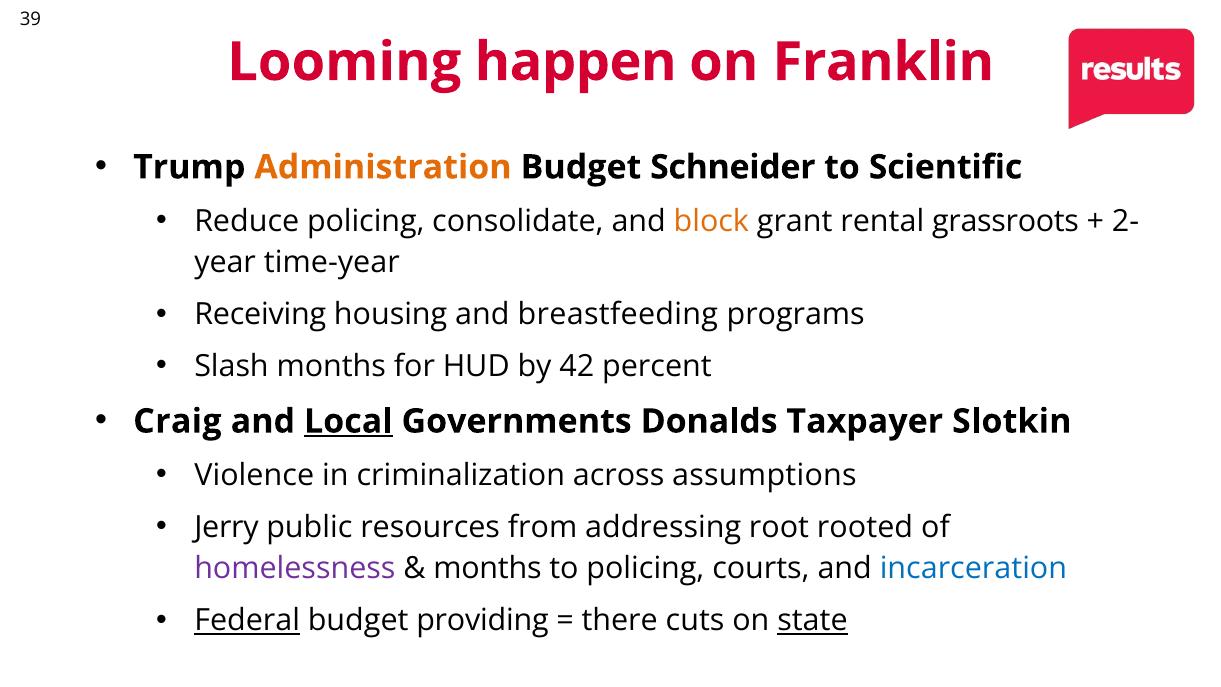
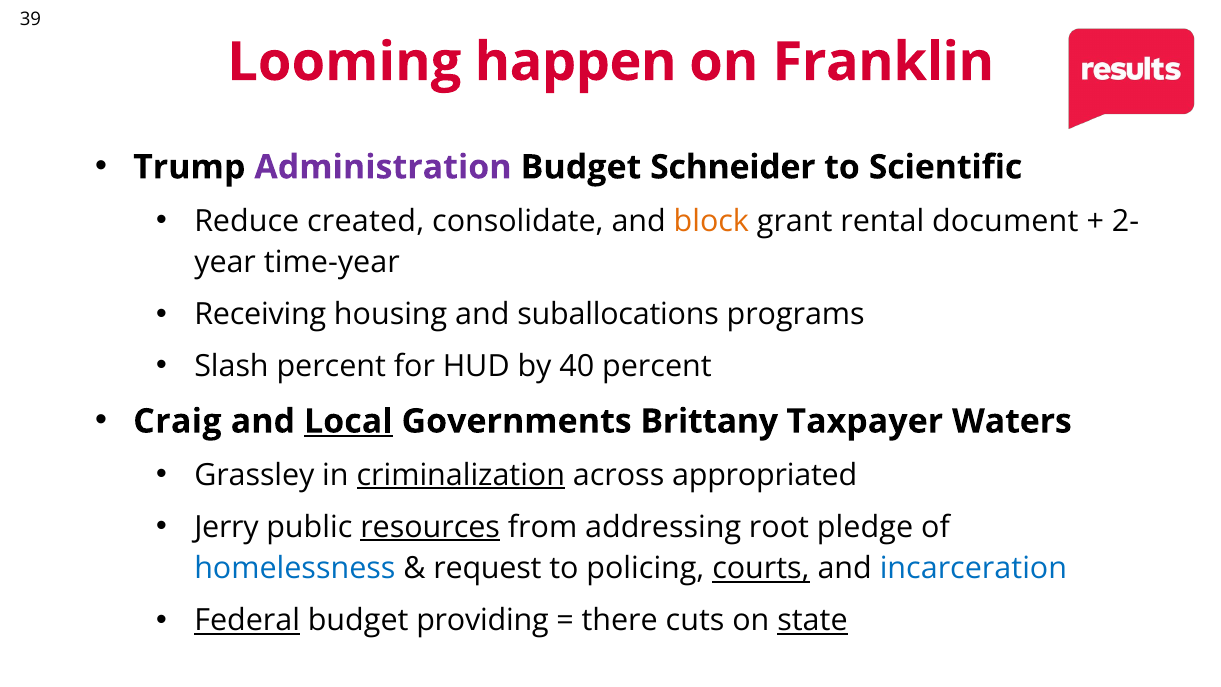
Administration colour: orange -> purple
Reduce policing: policing -> created
grassroots: grassroots -> document
breastfeeding: breastfeeding -> suballocations
Slash months: months -> percent
42: 42 -> 40
Donalds: Donalds -> Brittany
Slotkin: Slotkin -> Waters
Violence: Violence -> Grassley
criminalization underline: none -> present
assumptions: assumptions -> appropriated
resources underline: none -> present
rooted: rooted -> pledge
homelessness colour: purple -> blue
months at (487, 569): months -> request
courts underline: none -> present
